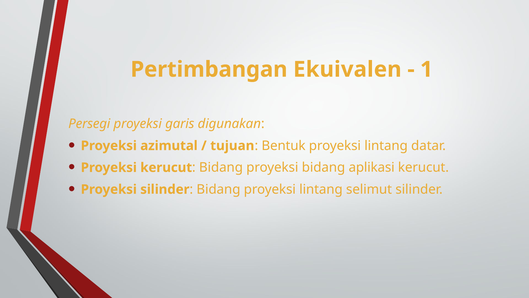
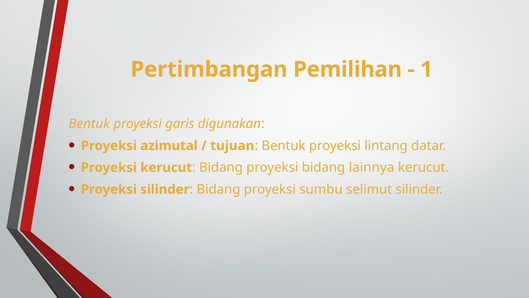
Ekuivalen: Ekuivalen -> Pemilihan
Persegi at (89, 124): Persegi -> Bentuk
aplikasi: aplikasi -> lainnya
Bidang proyeksi lintang: lintang -> sumbu
